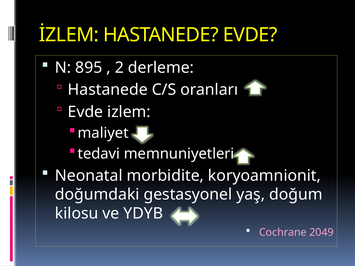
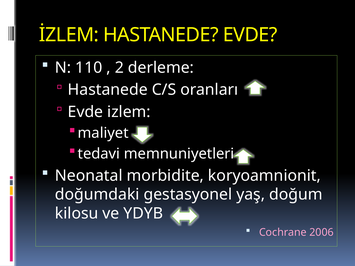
895: 895 -> 110
2049: 2049 -> 2006
